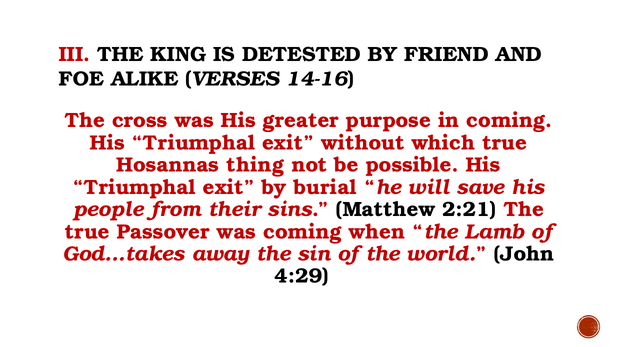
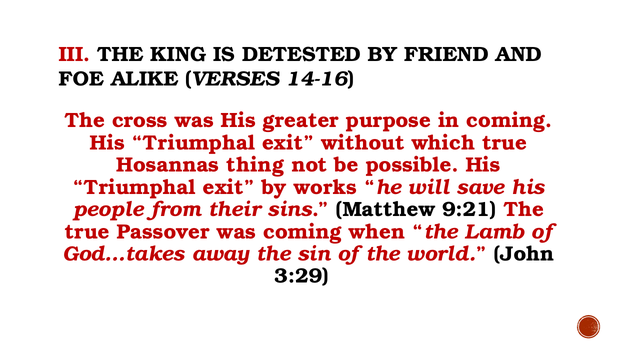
burial: burial -> works
2:21: 2:21 -> 9:21
4:29: 4:29 -> 3:29
